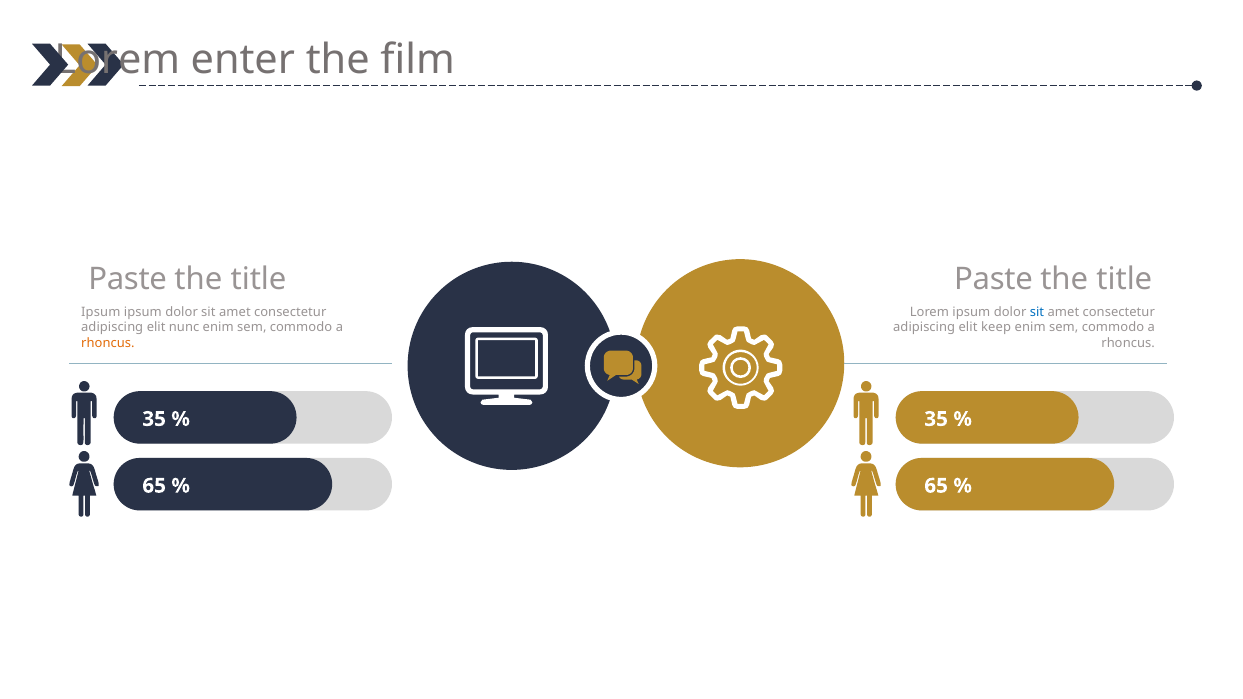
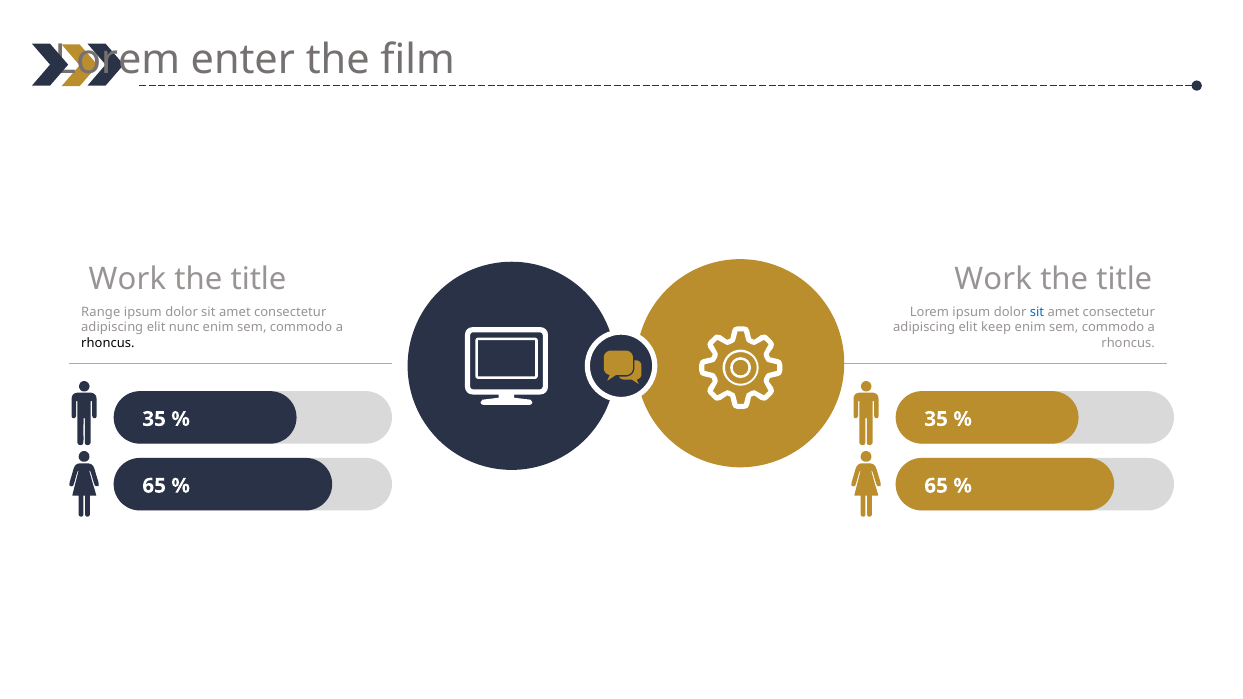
Paste at (128, 279): Paste -> Work
title Paste: Paste -> Work
Ipsum at (101, 312): Ipsum -> Range
rhoncus at (108, 343) colour: orange -> black
